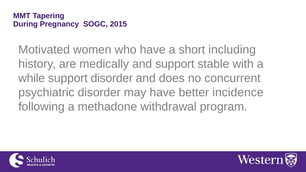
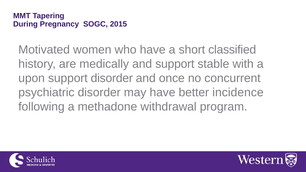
including: including -> classified
while: while -> upon
does: does -> once
